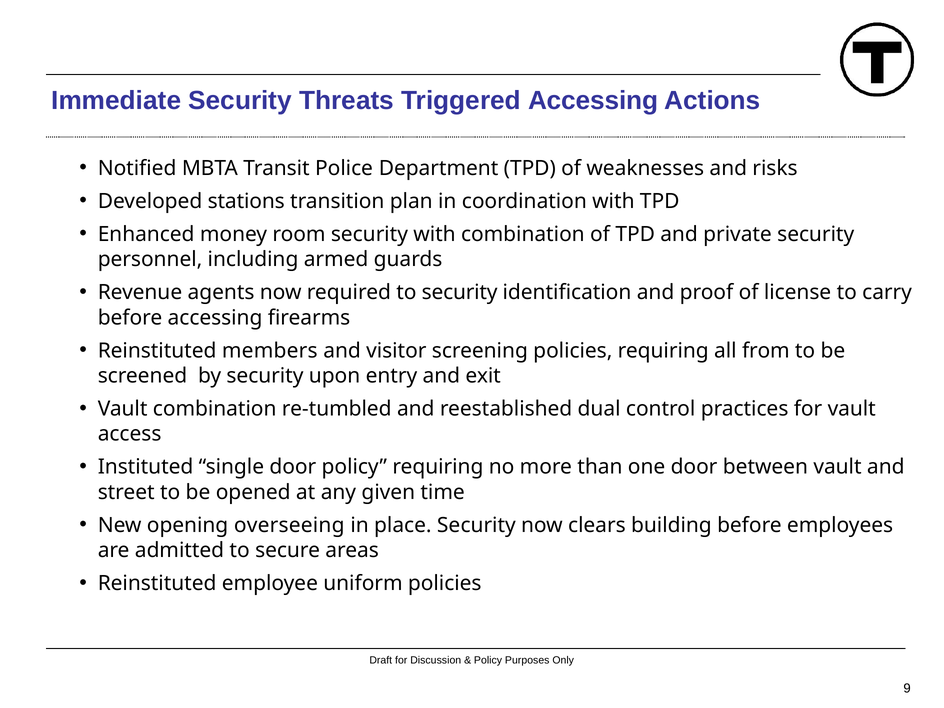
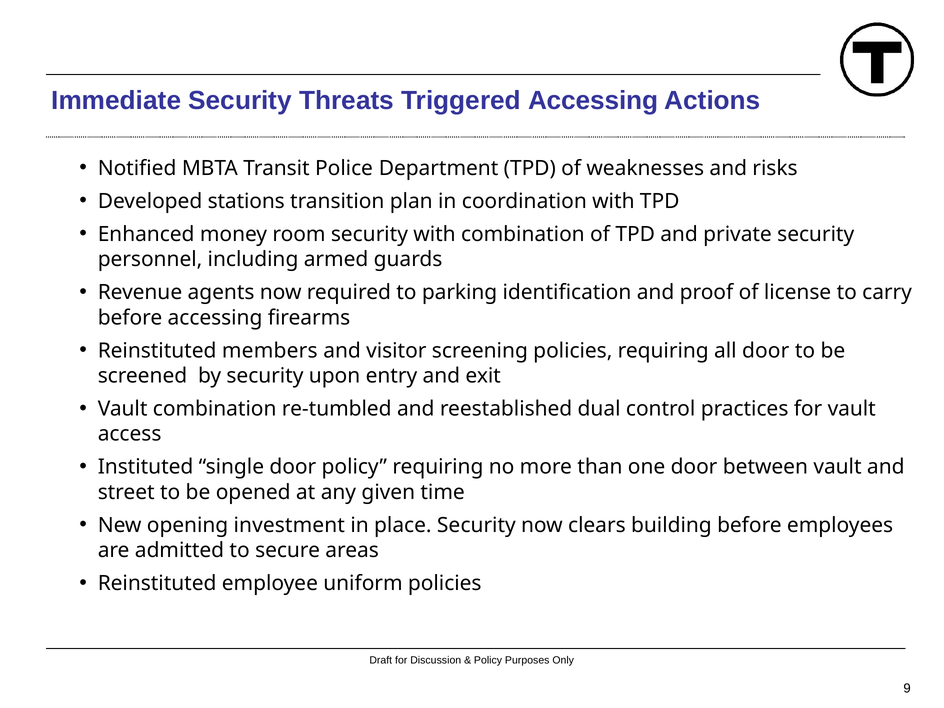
to security: security -> parking
all from: from -> door
overseeing: overseeing -> investment
